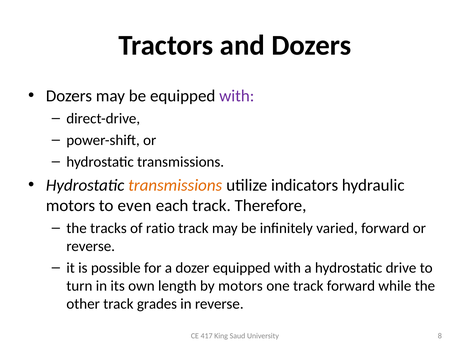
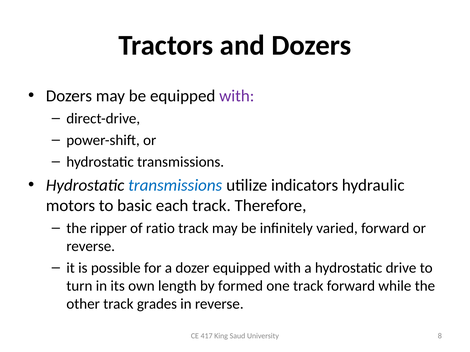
transmissions at (175, 186) colour: orange -> blue
even: even -> basic
tracks: tracks -> ripper
by motors: motors -> formed
